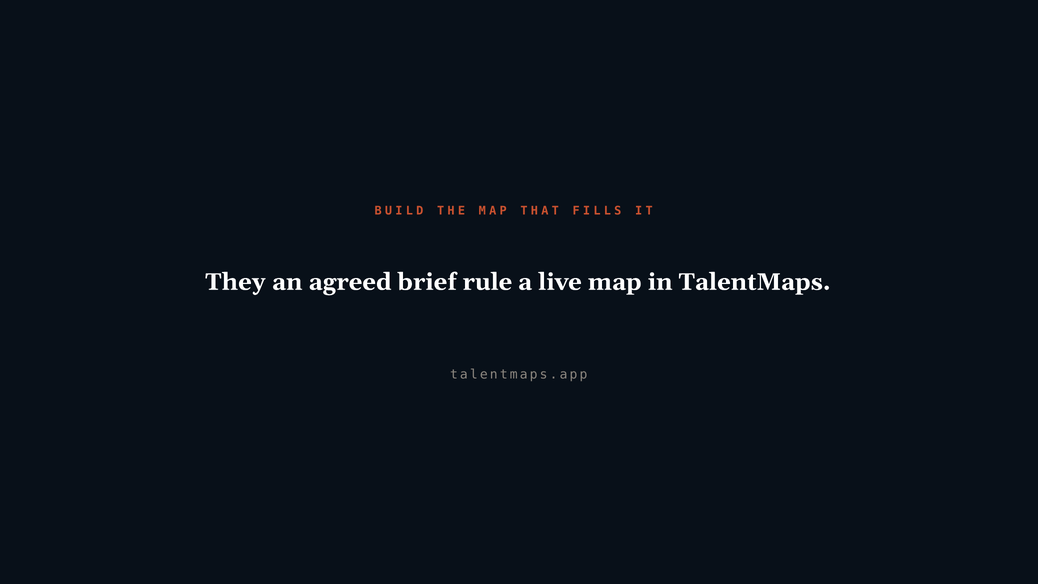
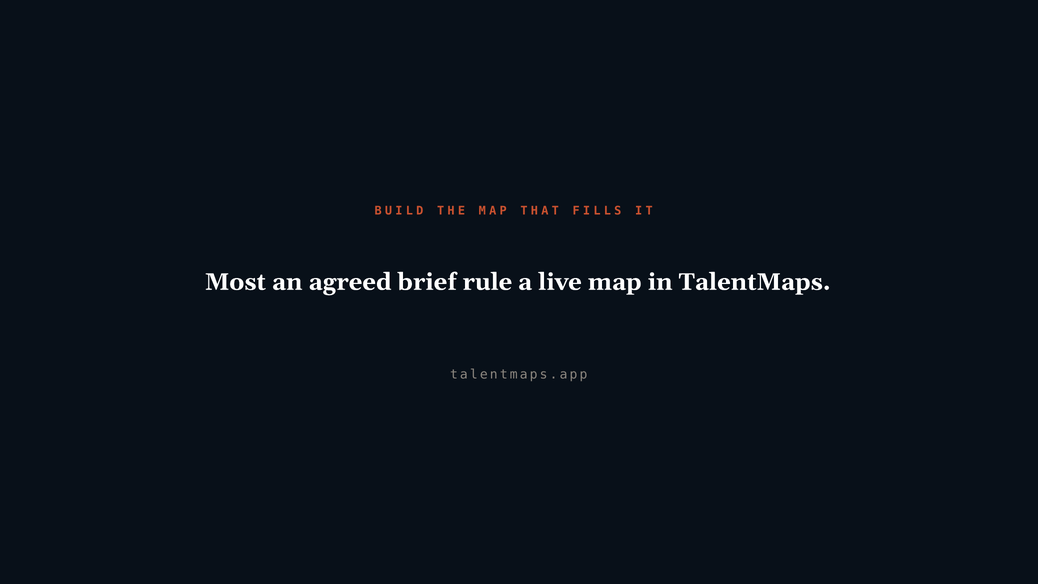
They: They -> Most
